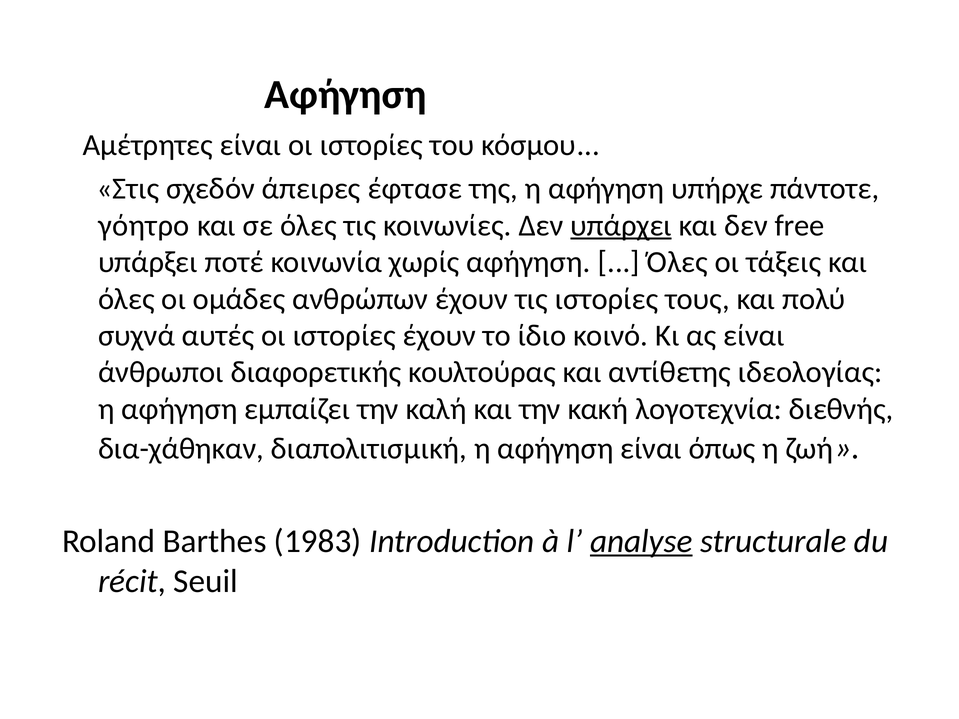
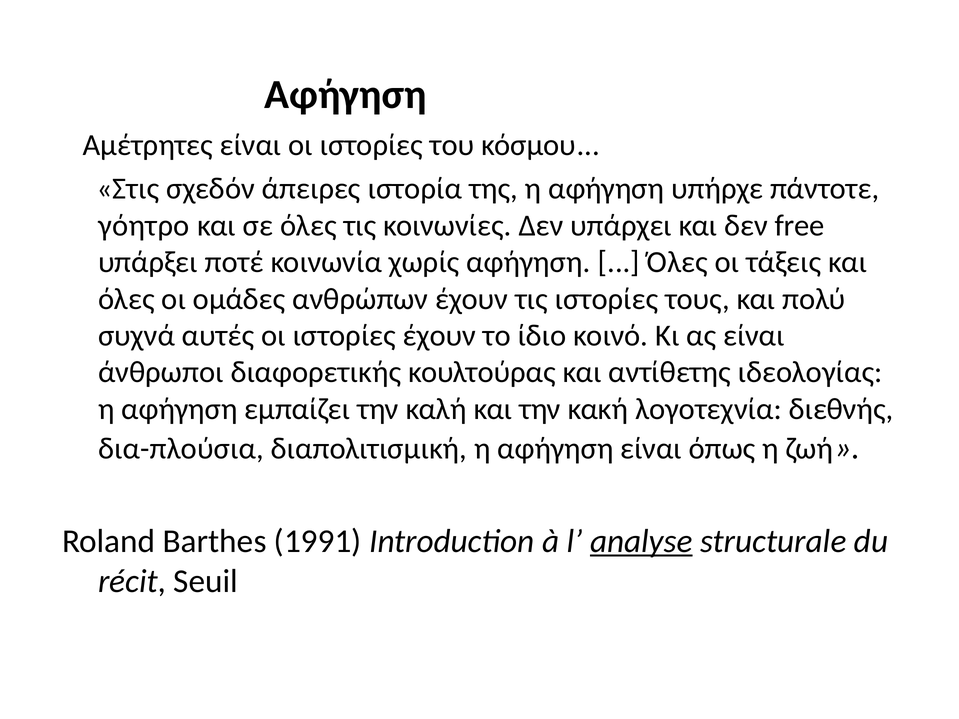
έφτασε: έφτασε -> ιστορία
υπάρχει underline: present -> none
δια-χάθηκαν: δια-χάθηκαν -> δια-πλούσια
1983: 1983 -> 1991
